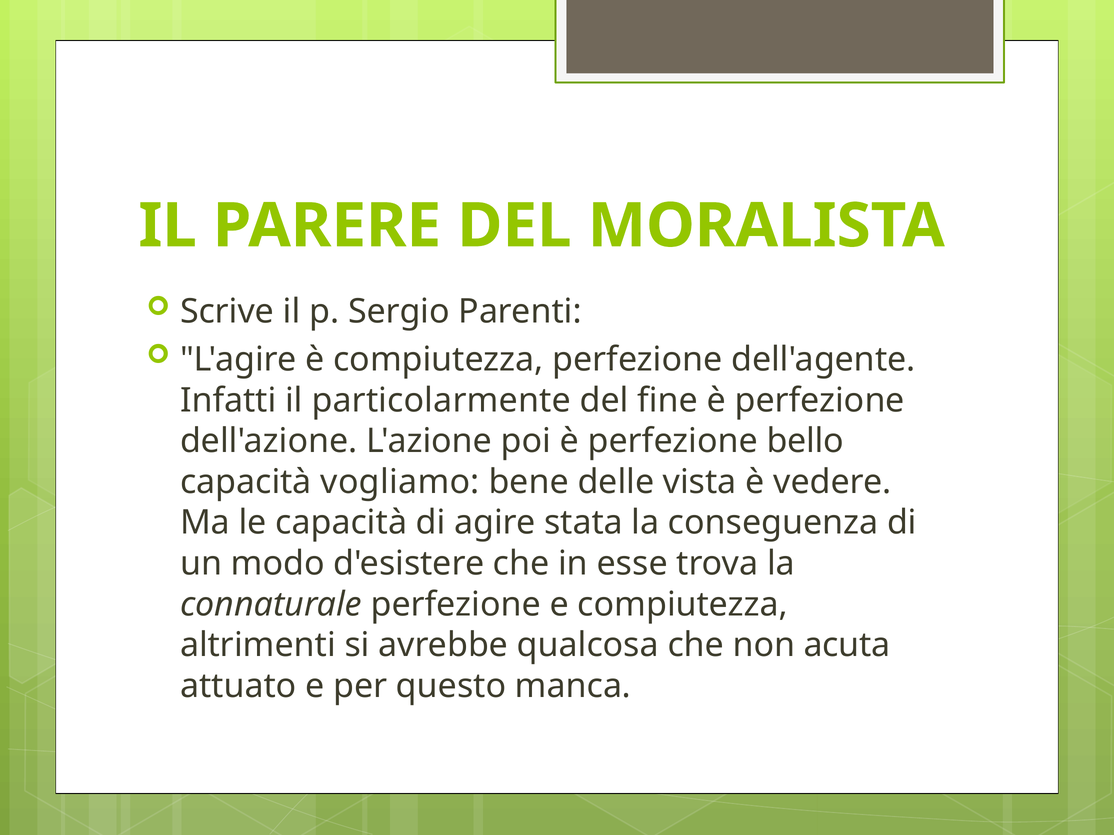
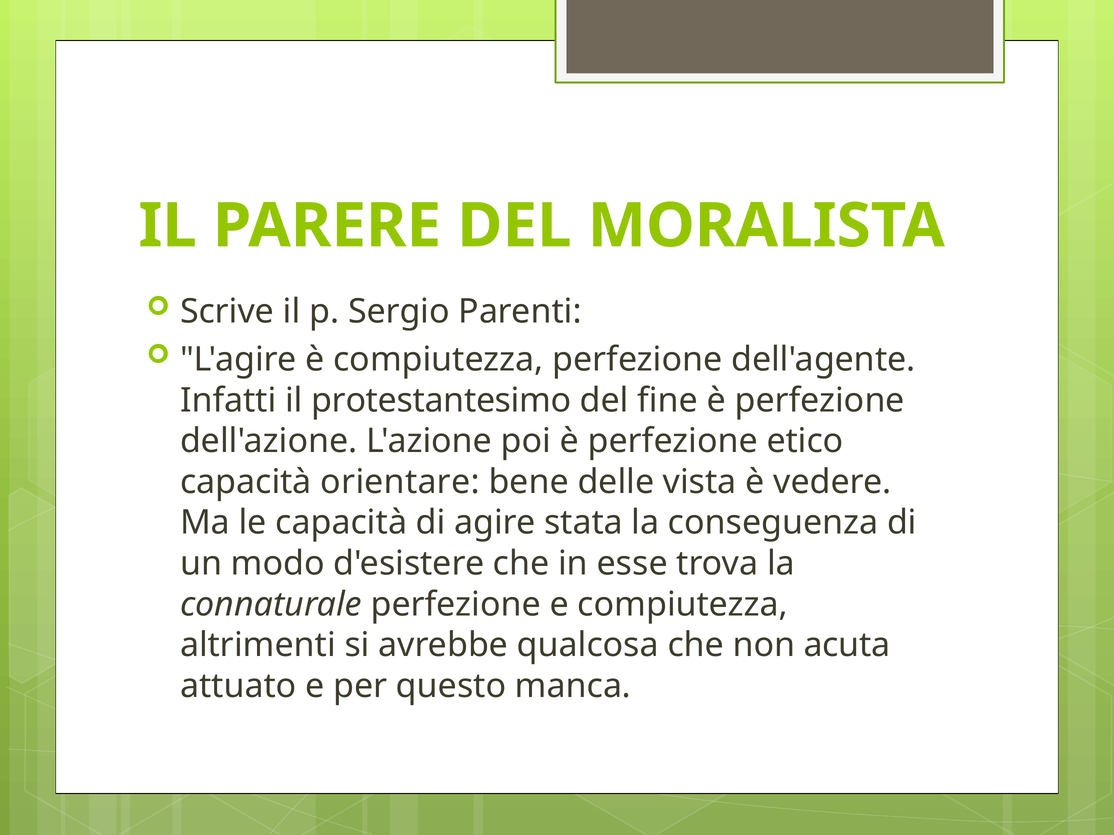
particolarmente: particolarmente -> protestantesimo
bello: bello -> etico
vogliamo: vogliamo -> orientare
